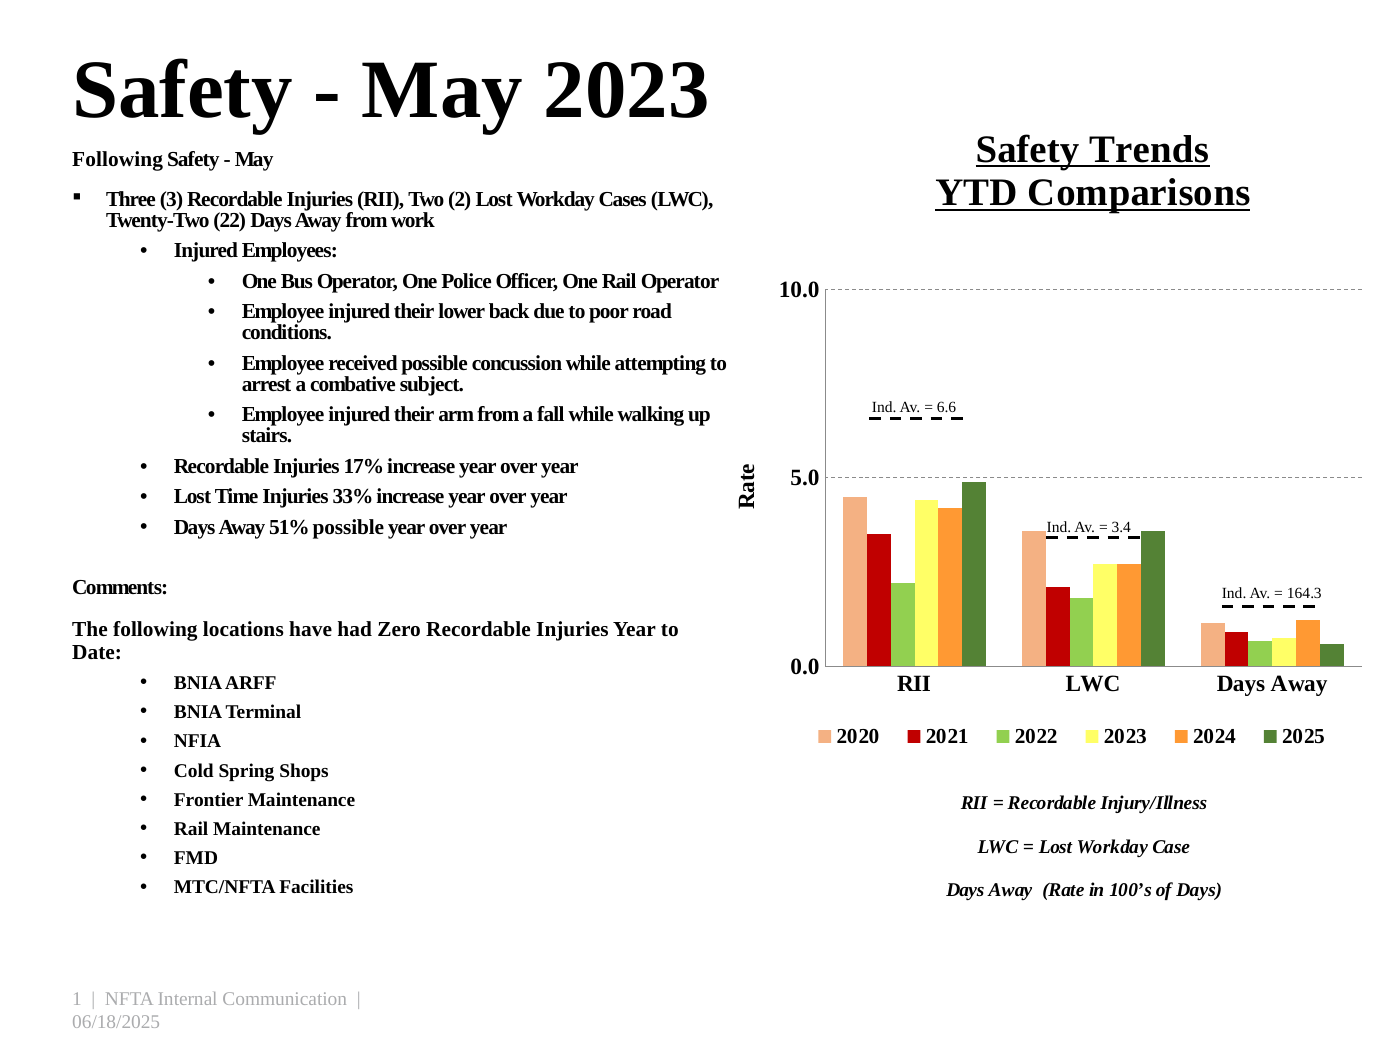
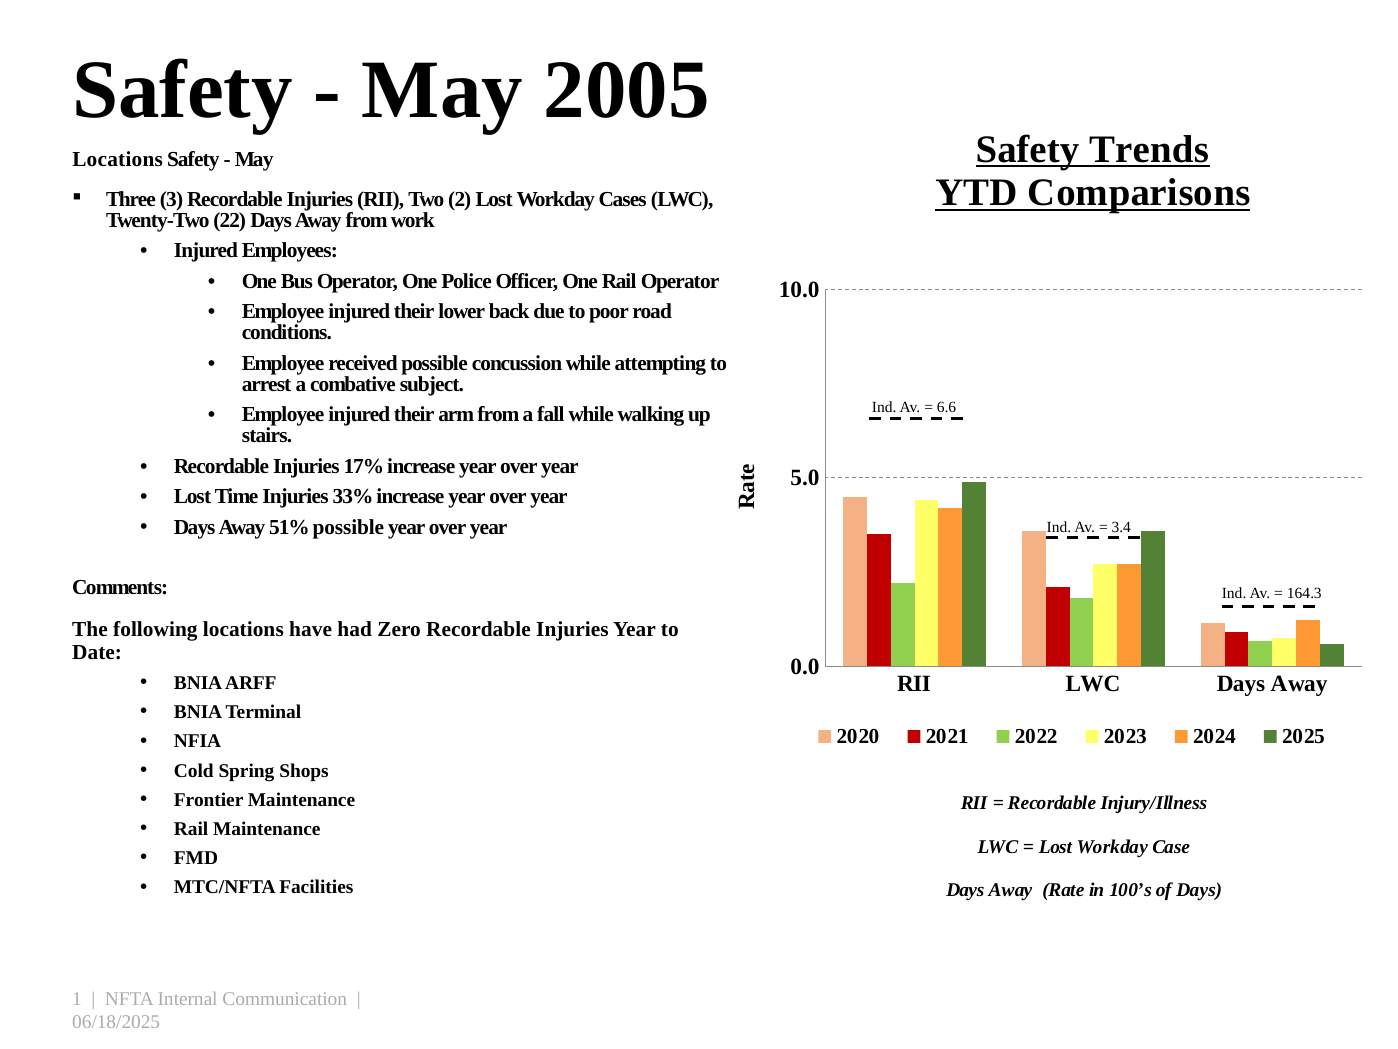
May 2023: 2023 -> 2005
Following at (118, 159): Following -> Locations
